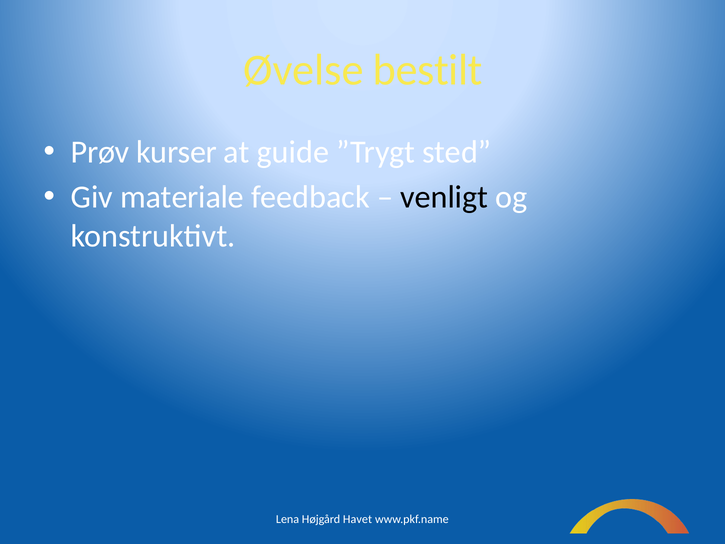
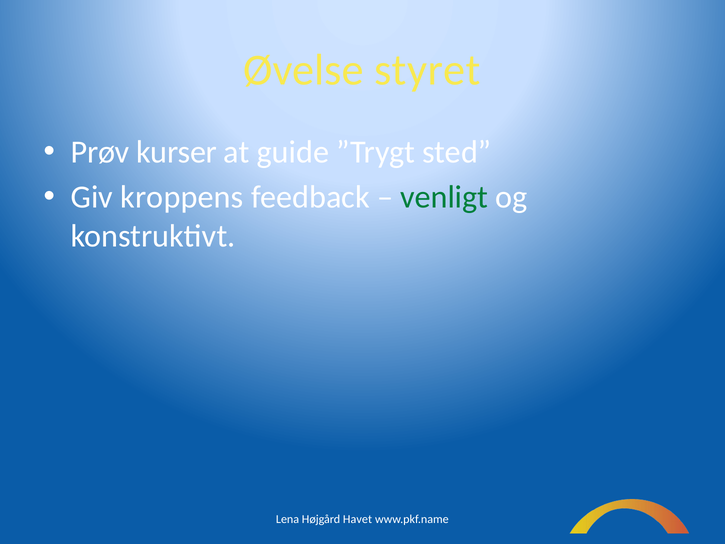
bestilt: bestilt -> styret
materiale: materiale -> kroppens
venligt colour: black -> green
